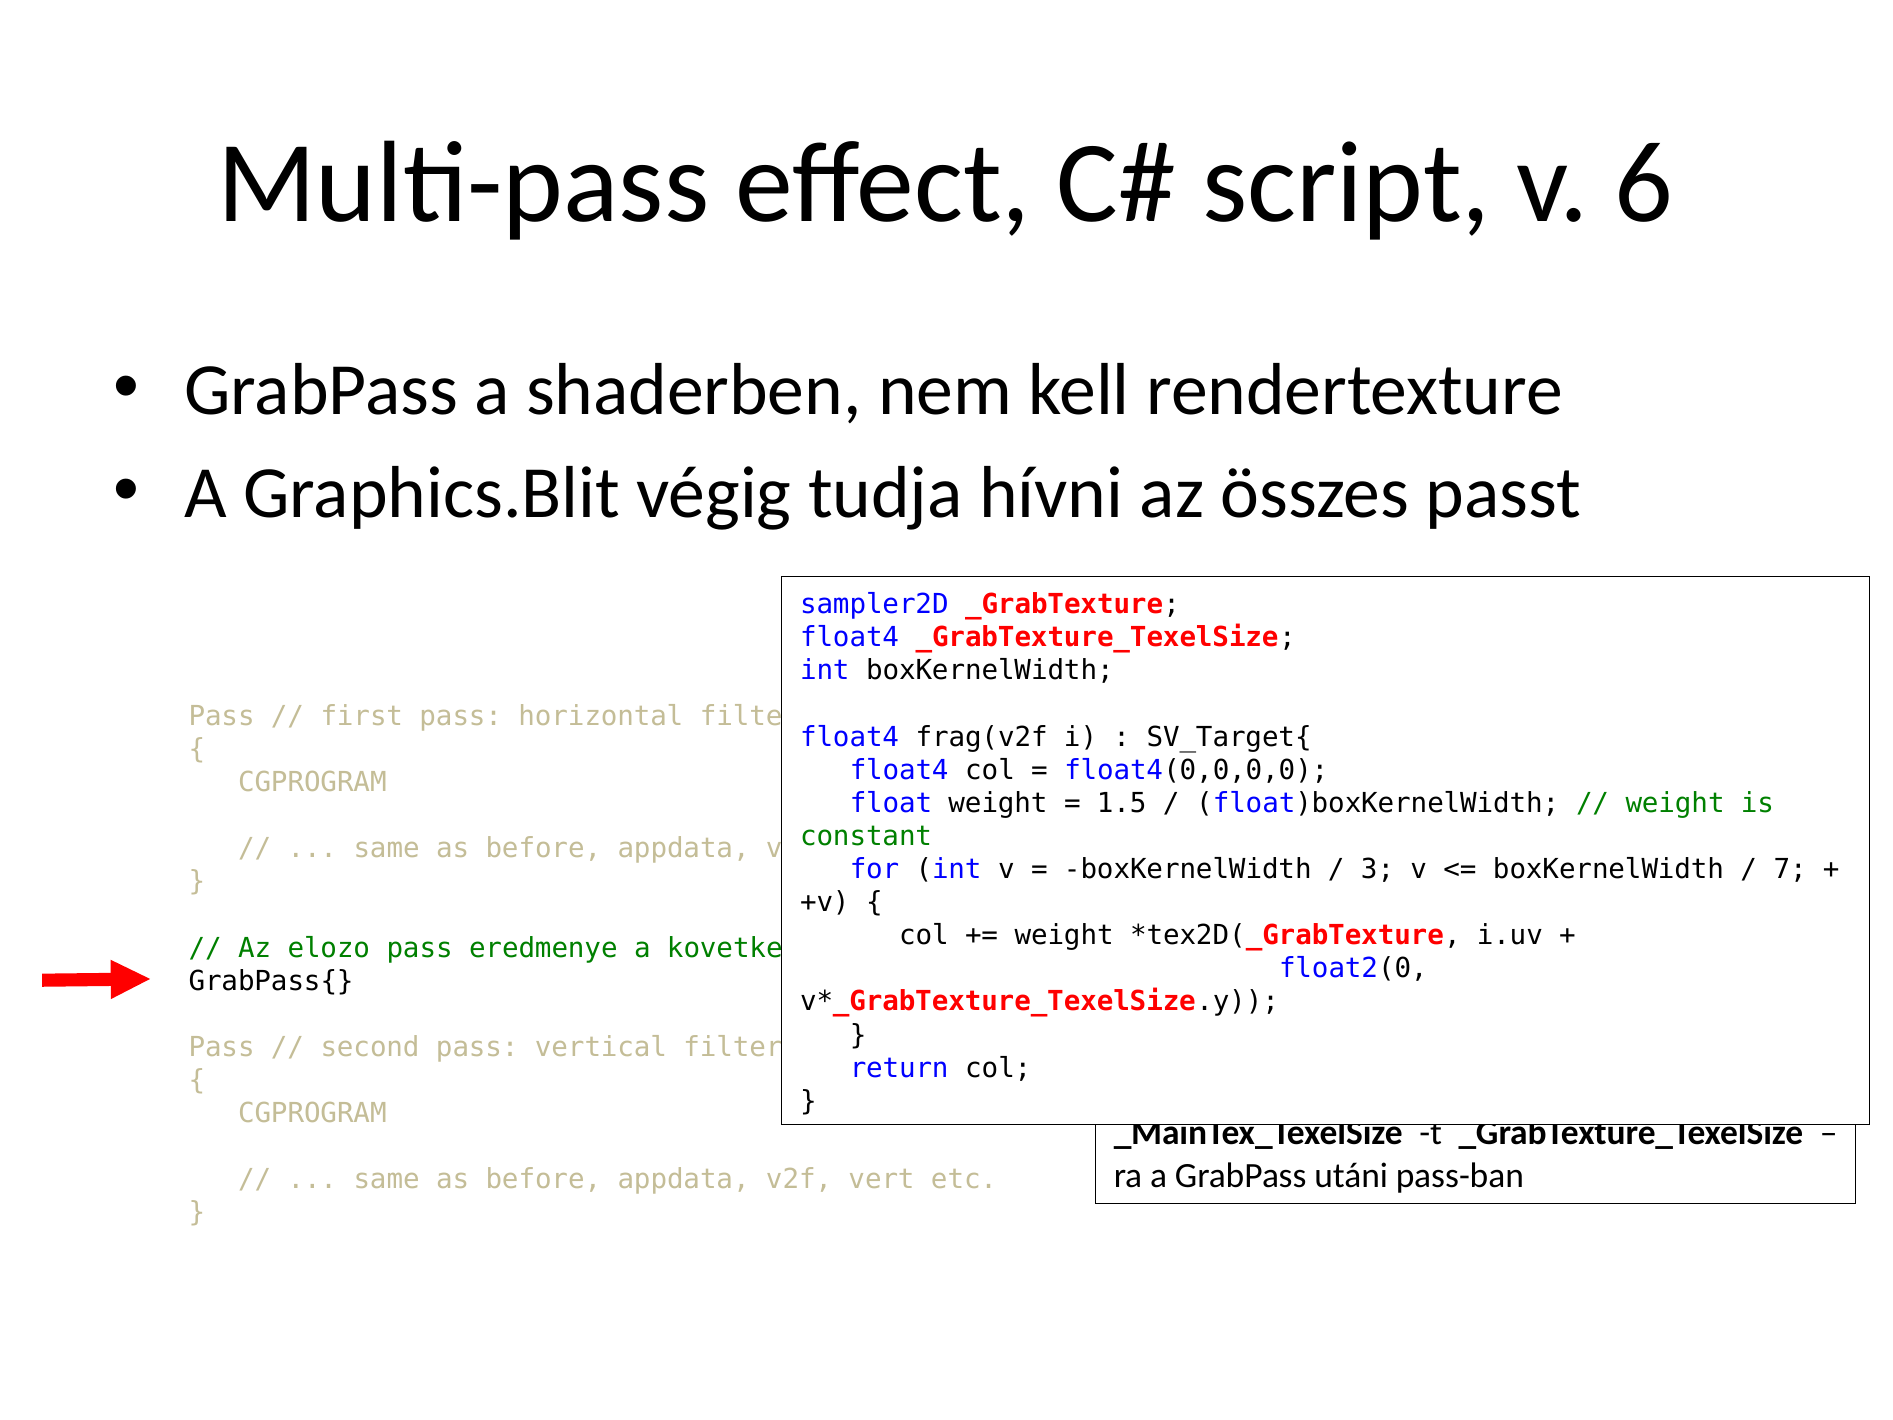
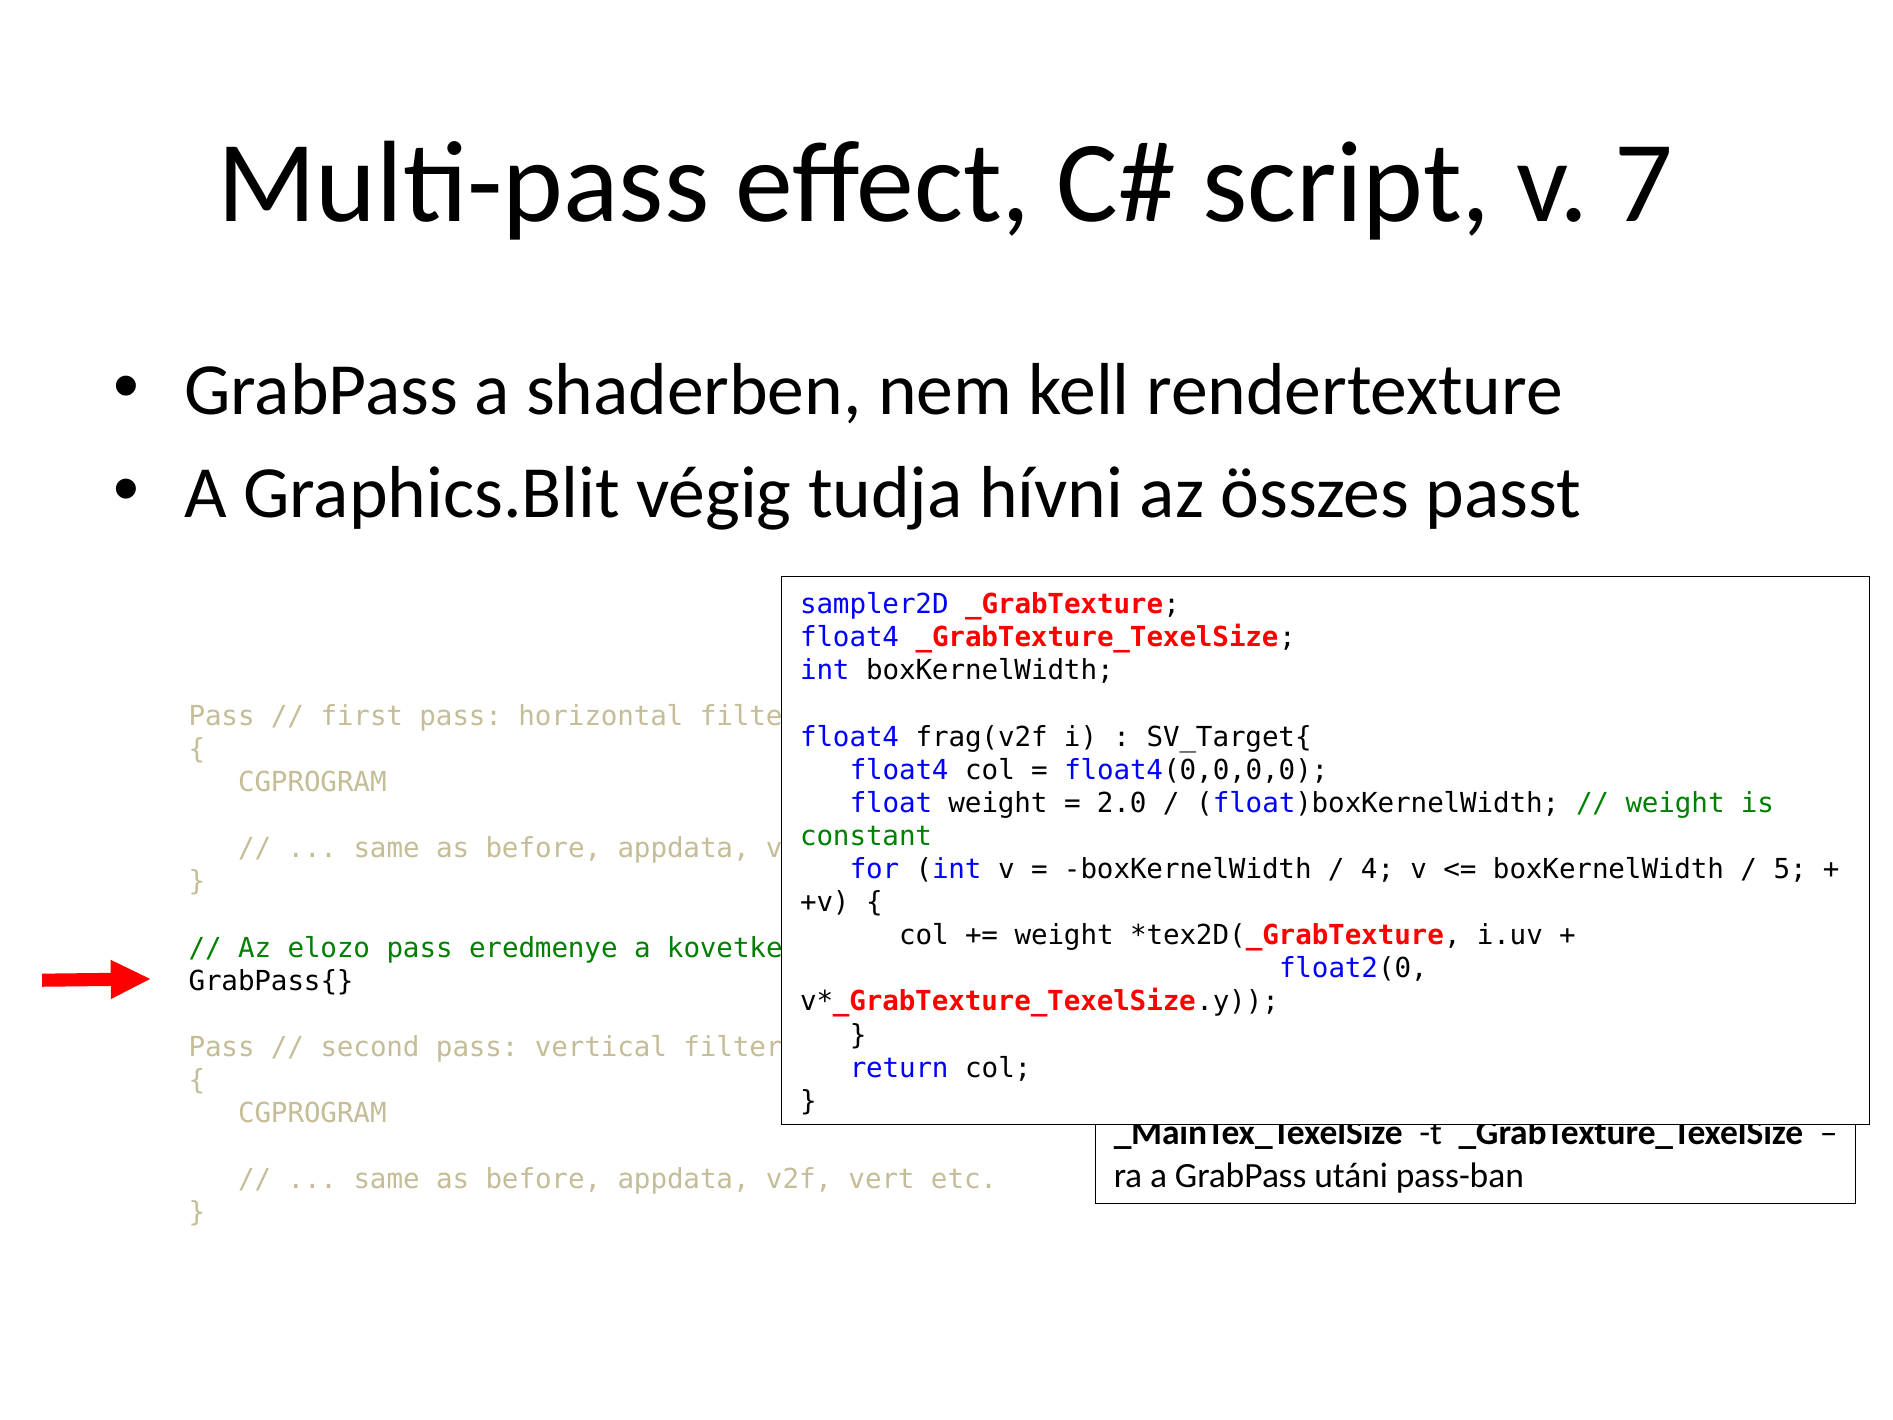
6: 6 -> 7
1.5: 1.5 -> 2.0
3: 3 -> 4
7: 7 -> 5
